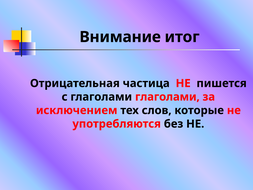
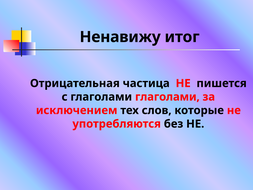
Внимание: Внимание -> Ненавижу
